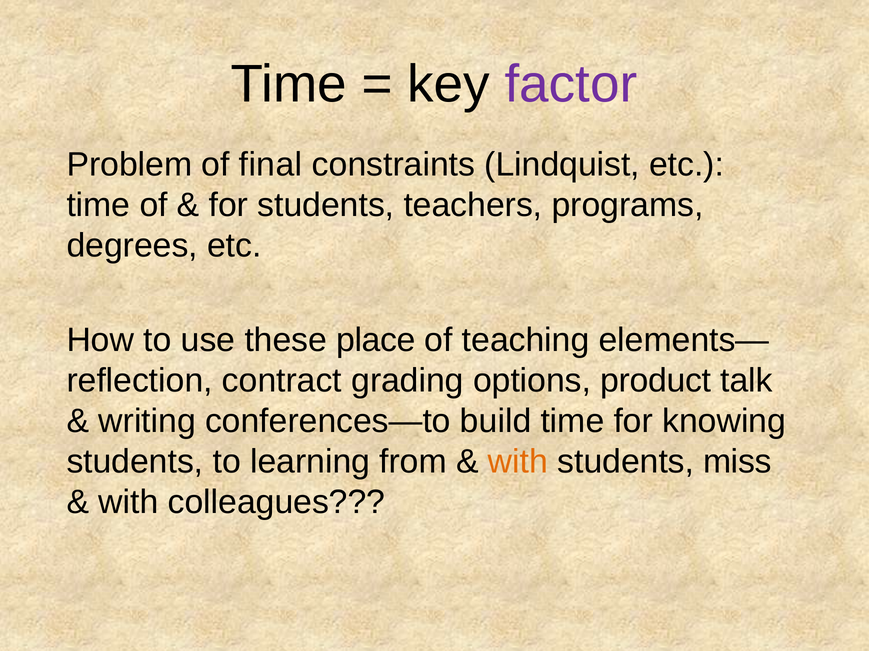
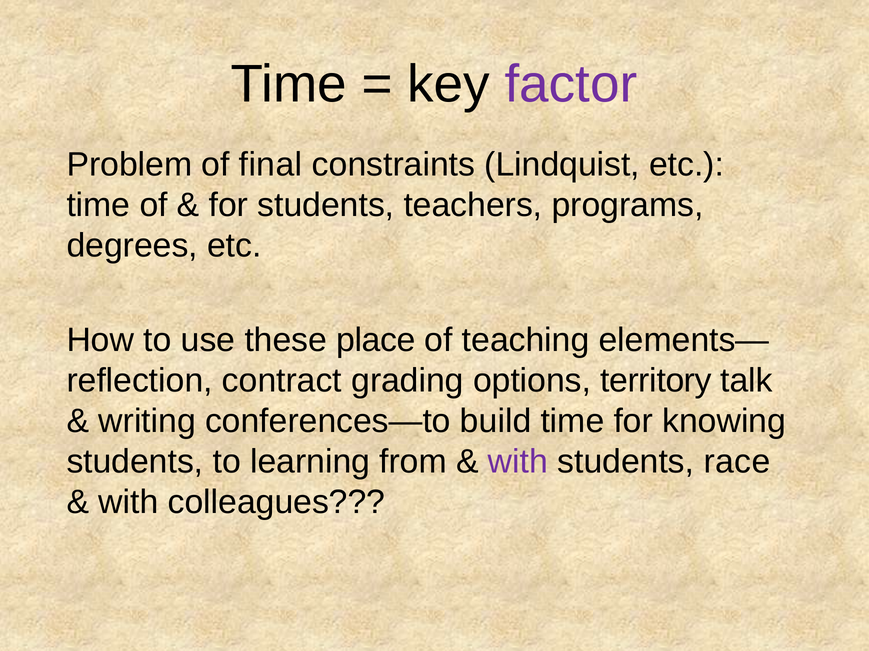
product: product -> territory
with at (518, 462) colour: orange -> purple
miss: miss -> race
